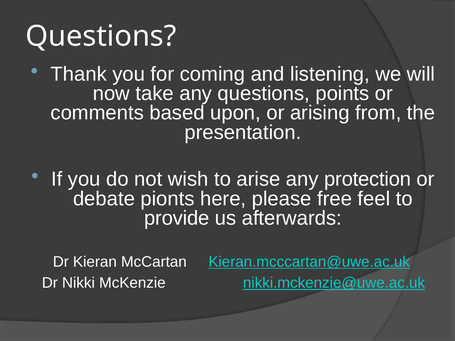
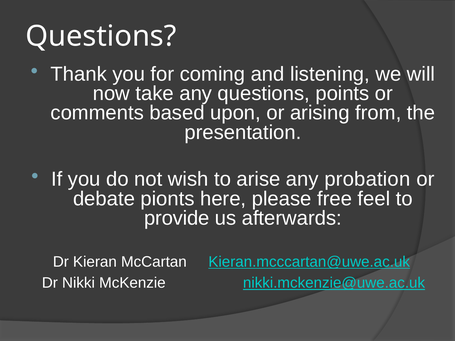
protection: protection -> probation
